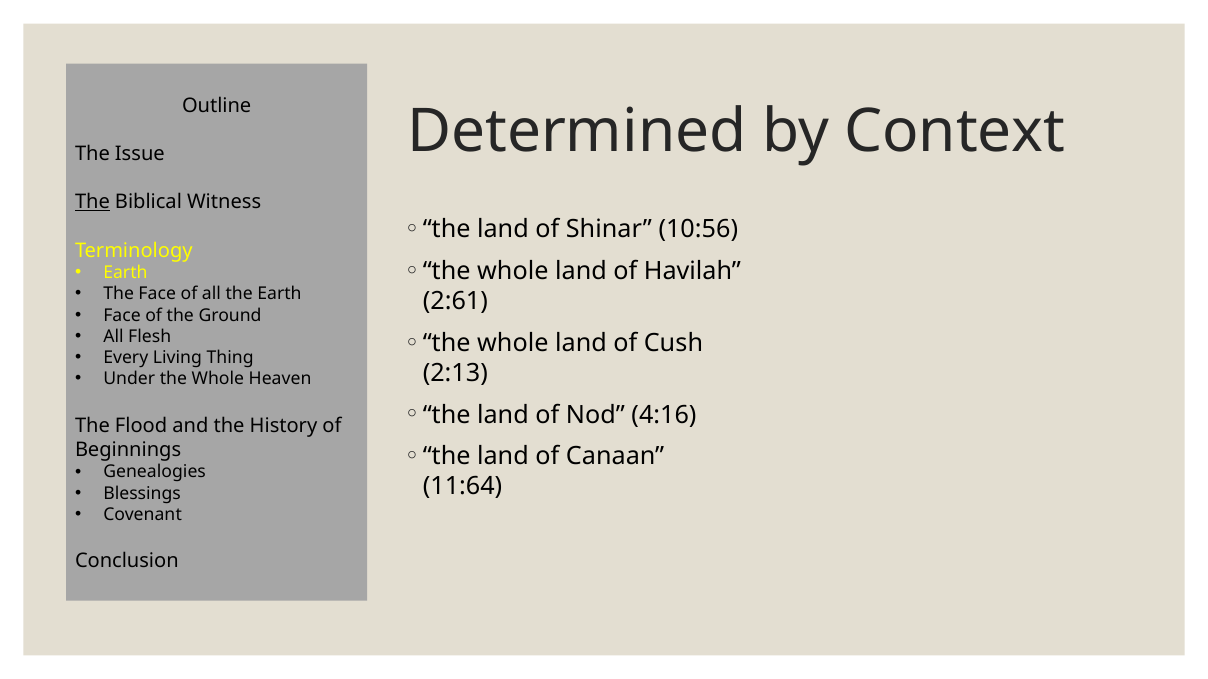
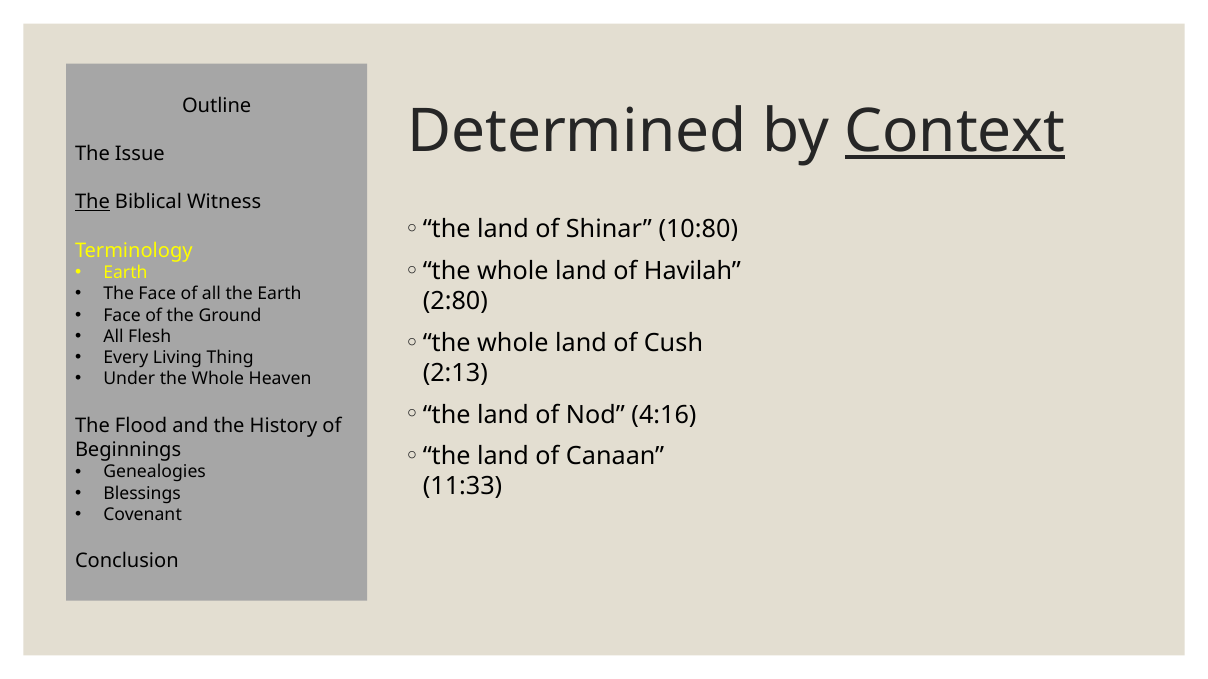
Context underline: none -> present
10:56: 10:56 -> 10:80
2:61: 2:61 -> 2:80
11:64: 11:64 -> 11:33
